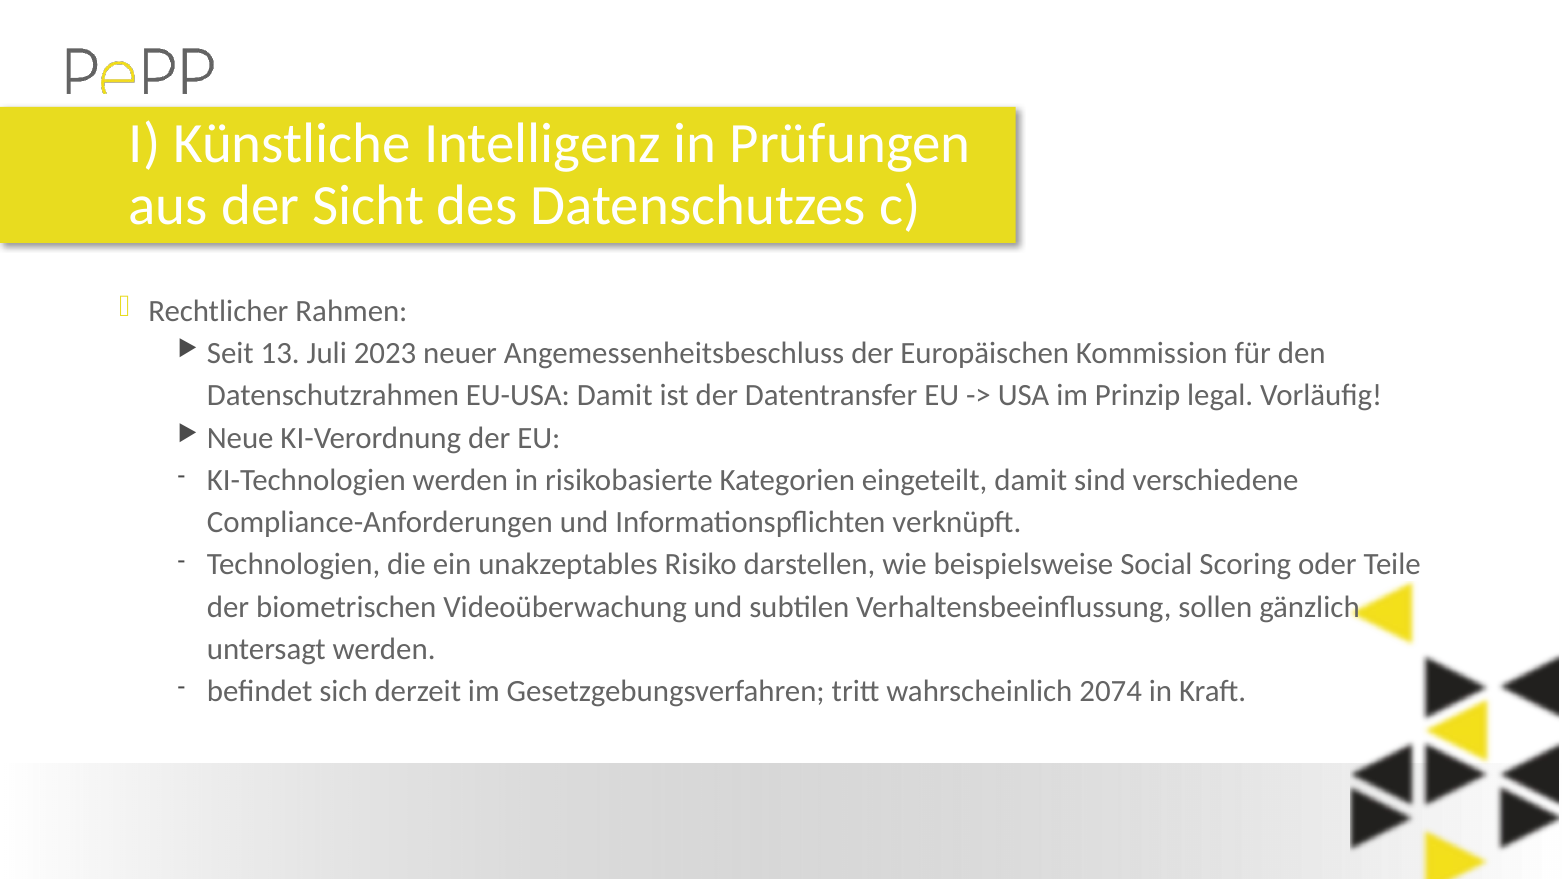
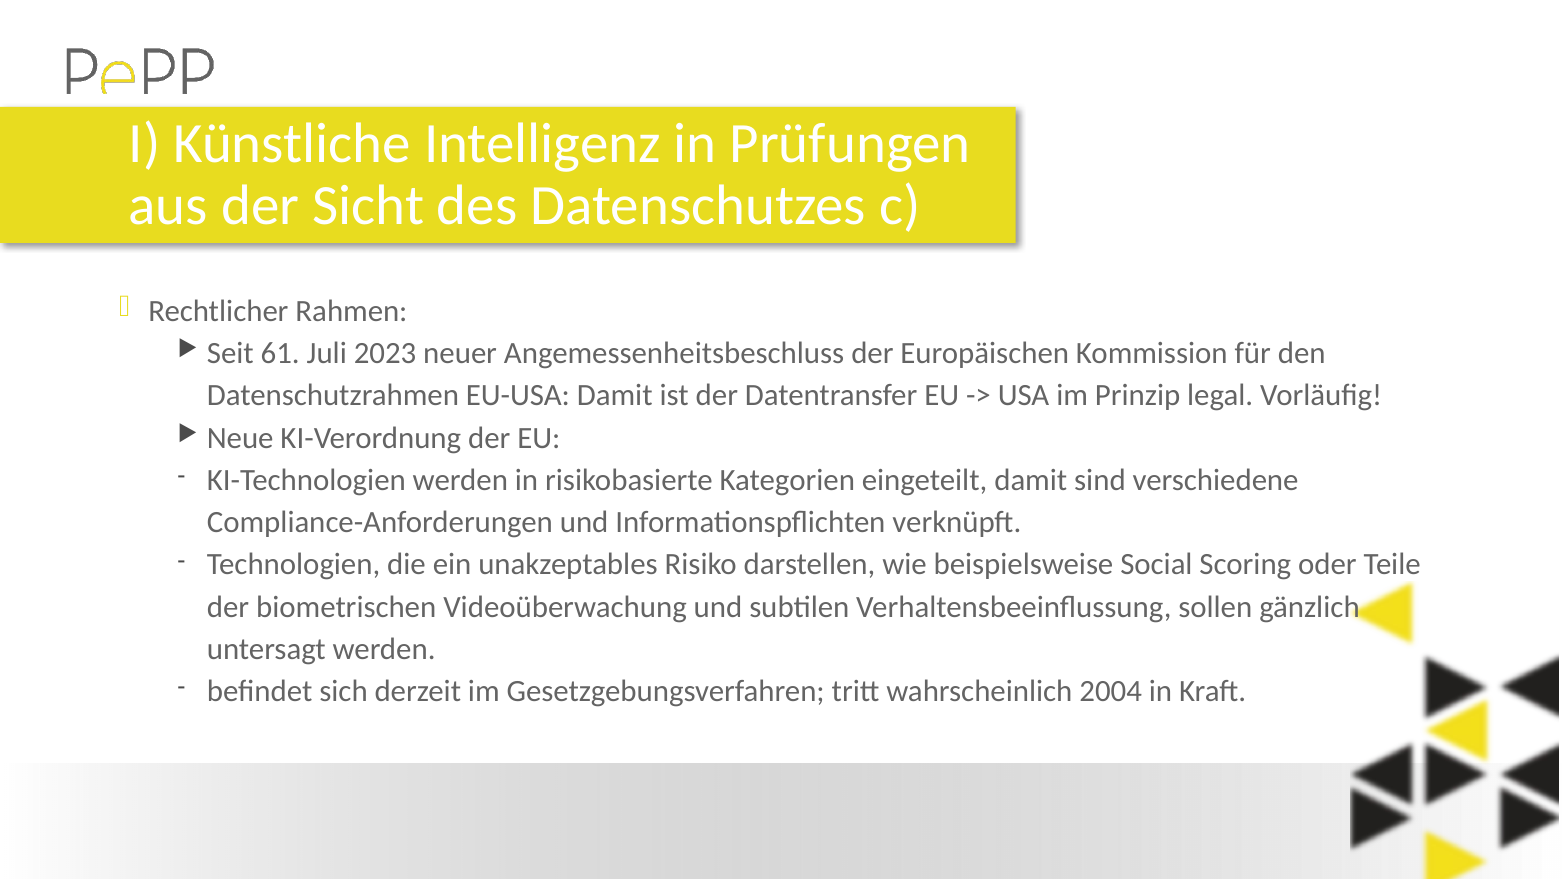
13: 13 -> 61
2074: 2074 -> 2004
